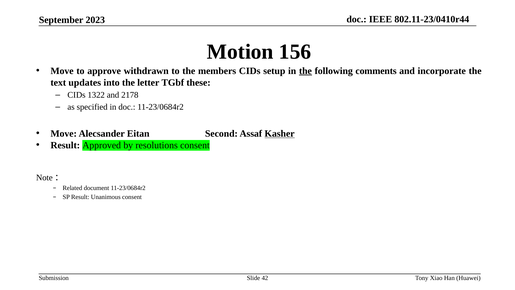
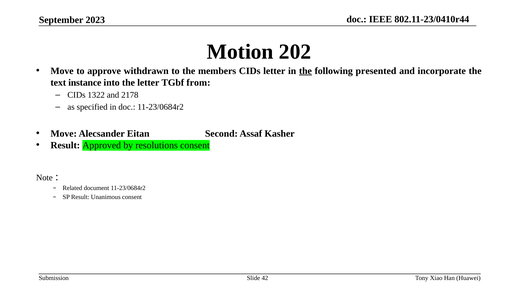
156: 156 -> 202
CIDs setup: setup -> letter
comments: comments -> presented
updates: updates -> instance
these: these -> from
Kasher underline: present -> none
